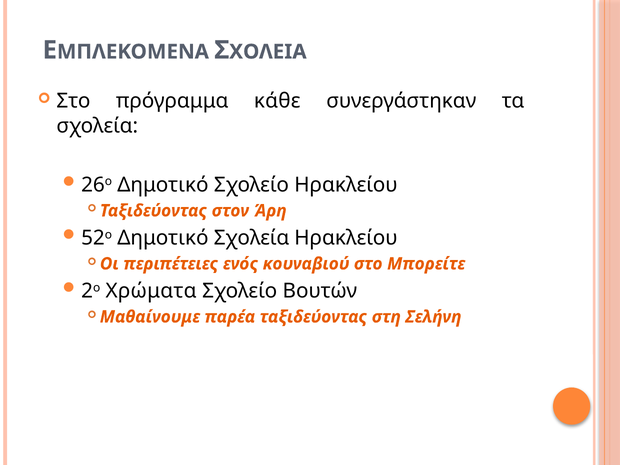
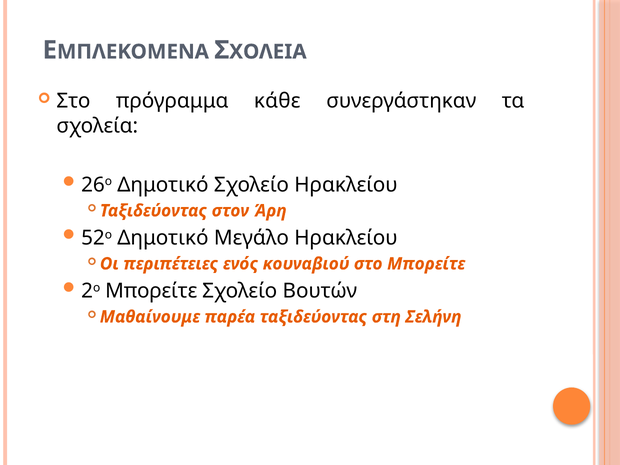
Δημοτικό Σχολεία: Σχολεία -> Μεγάλο
2ο Χρώματα: Χρώματα -> Μπορείτε
